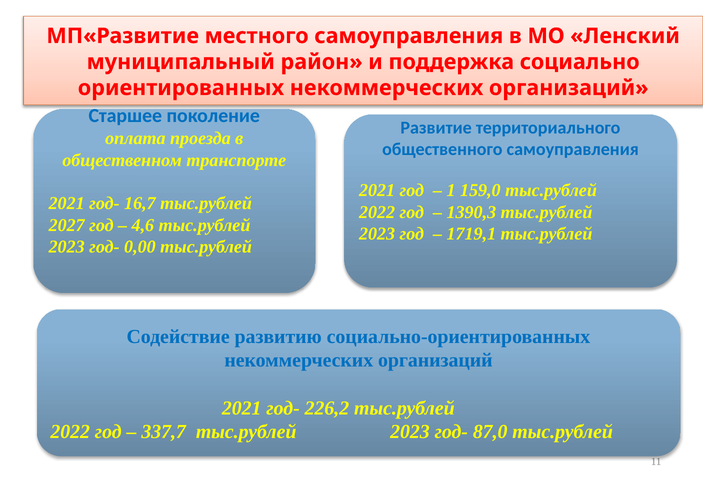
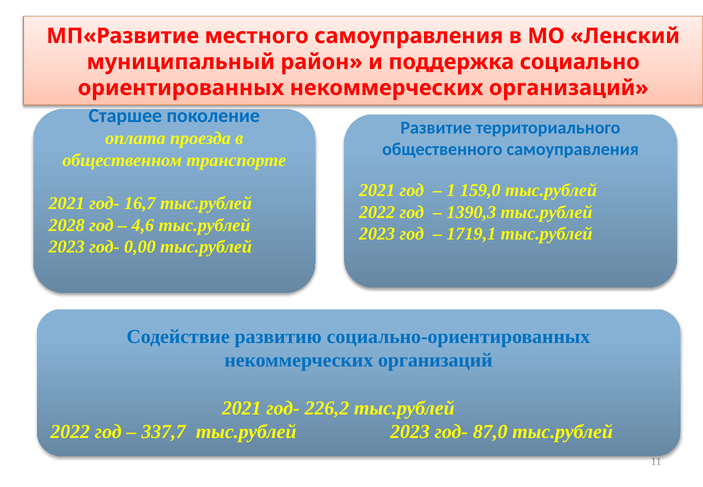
2027: 2027 -> 2028
